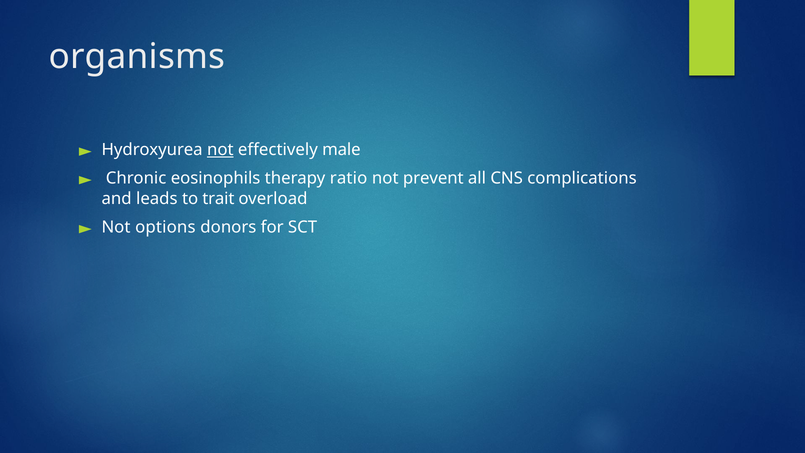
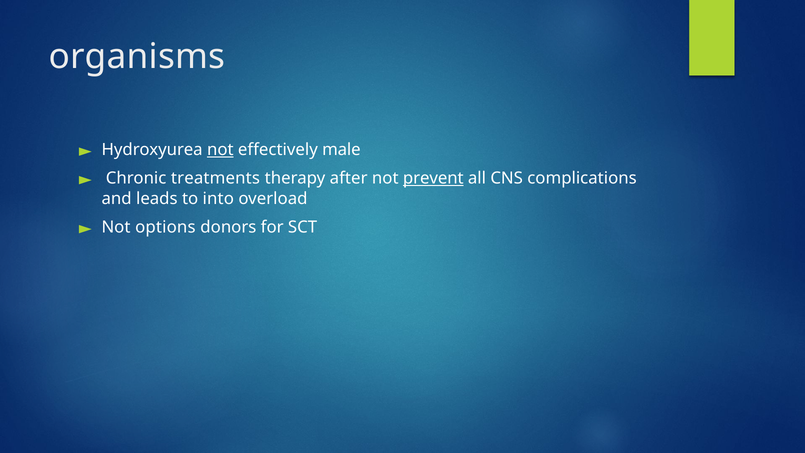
eosinophils: eosinophils -> treatments
ratio: ratio -> after
prevent underline: none -> present
trait: trait -> into
